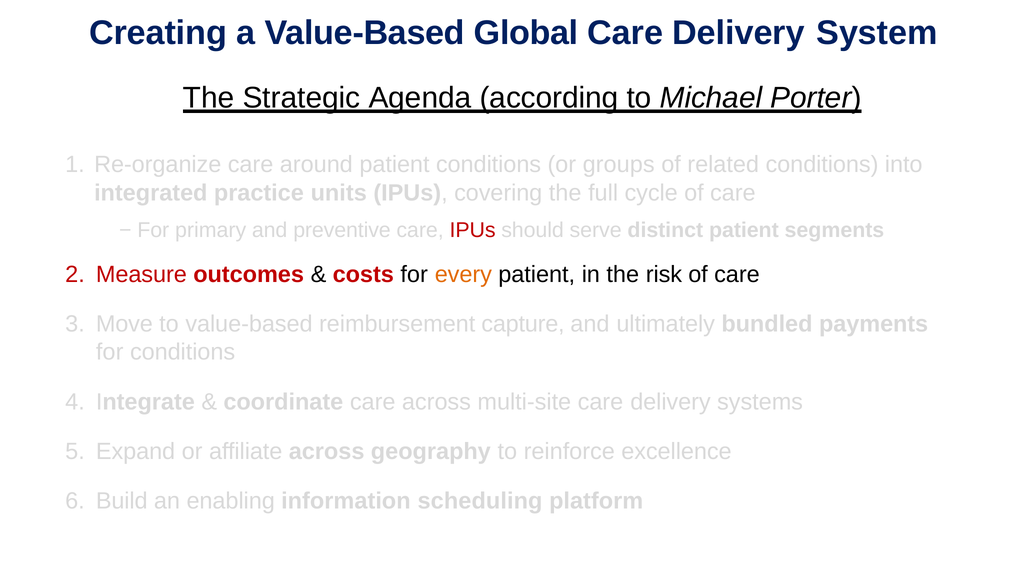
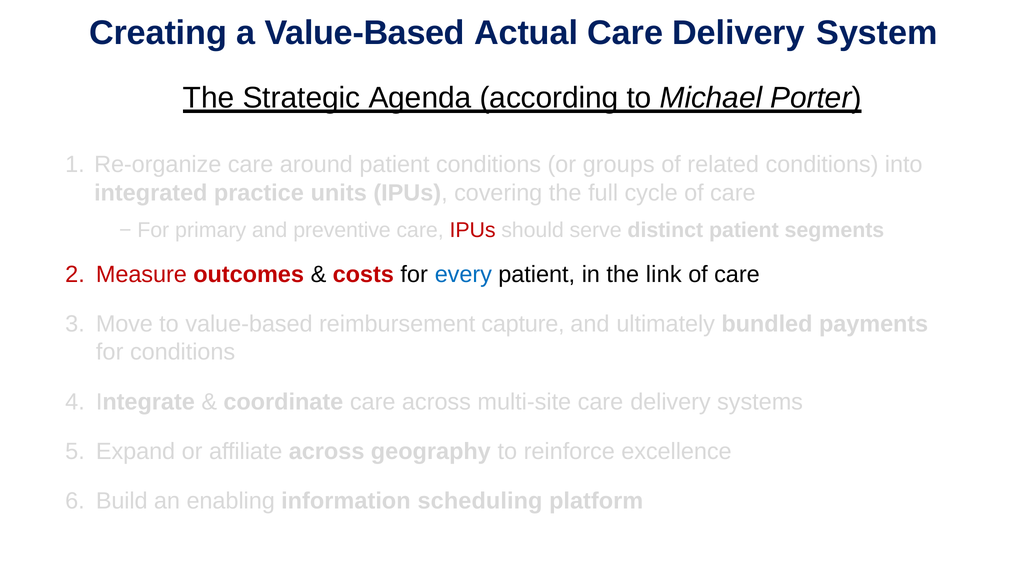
Global: Global -> Actual
every colour: orange -> blue
risk: risk -> link
